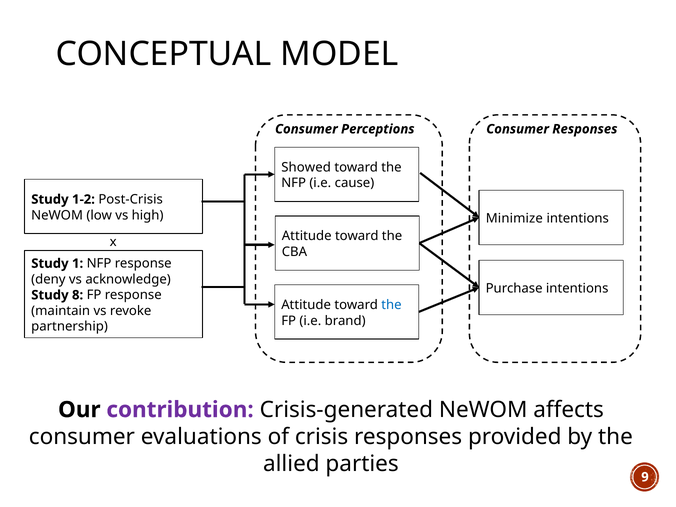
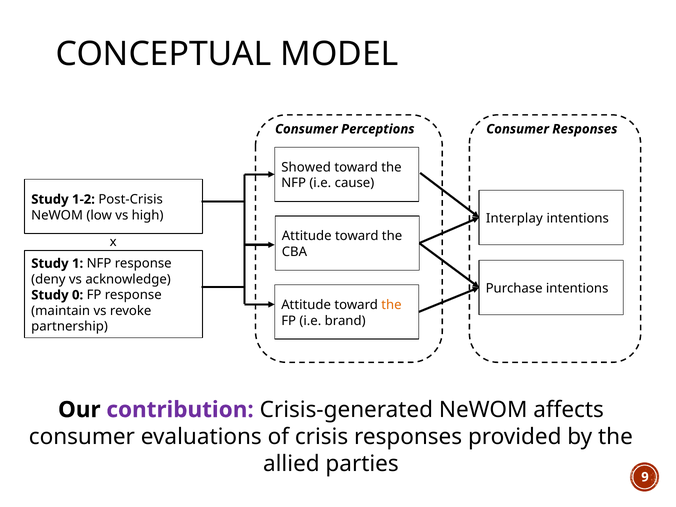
Minimize: Minimize -> Interplay
8: 8 -> 0
the at (391, 305) colour: blue -> orange
